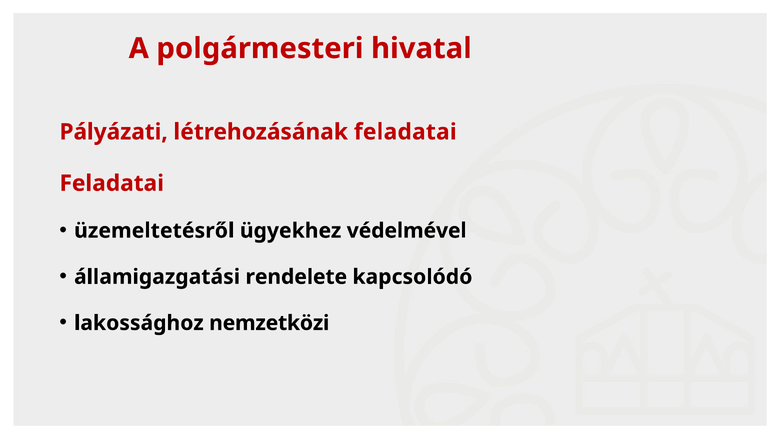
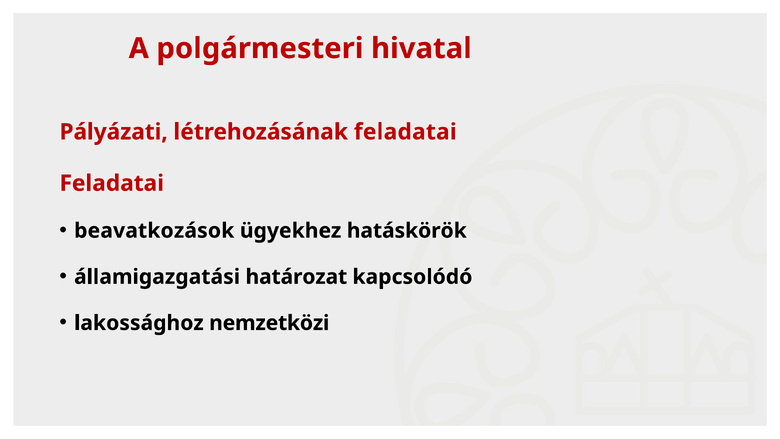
üzemeltetésről: üzemeltetésről -> beavatkozások
védelmével: védelmével -> hatáskörök
rendelete: rendelete -> határozat
